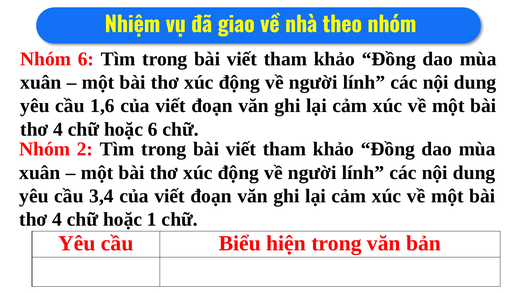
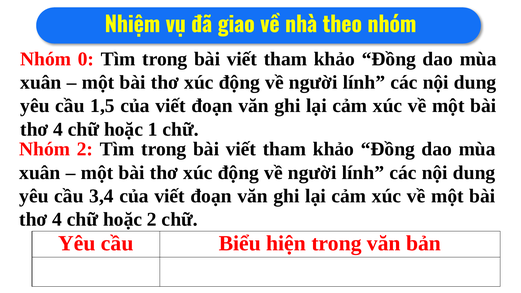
Nhóm 6: 6 -> 0
1,6: 1,6 -> 1,5
hoặc 6: 6 -> 1
hoặc 1: 1 -> 2
